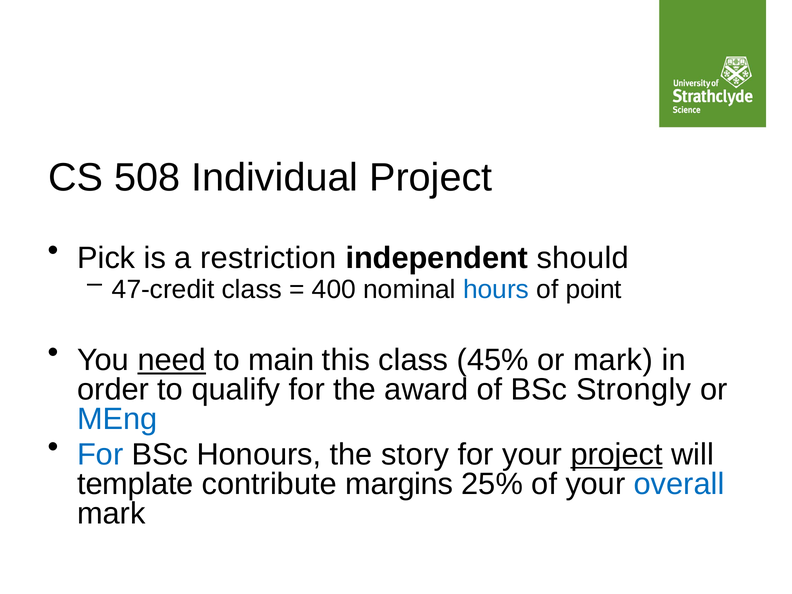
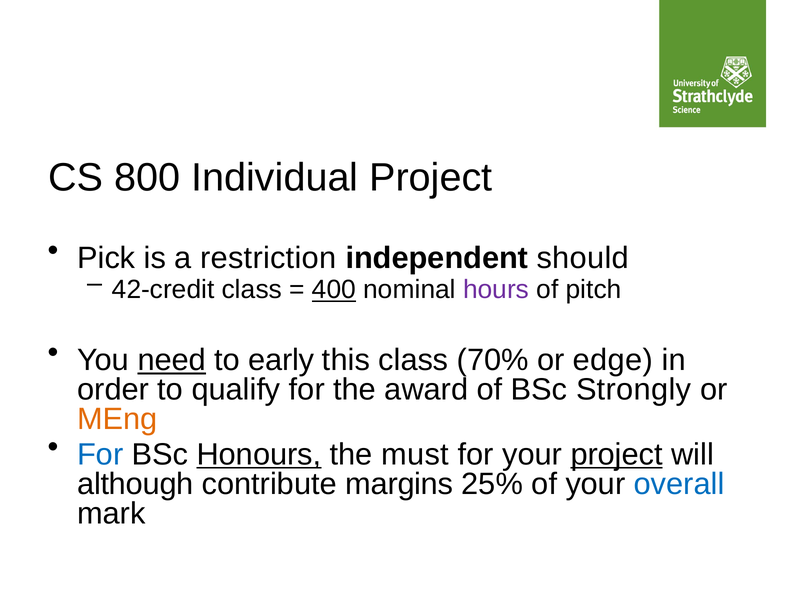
508: 508 -> 800
47-credit: 47-credit -> 42-credit
400 underline: none -> present
hours colour: blue -> purple
point: point -> pitch
main: main -> early
45%: 45% -> 70%
or mark: mark -> edge
MEng colour: blue -> orange
Honours underline: none -> present
story: story -> must
template: template -> although
